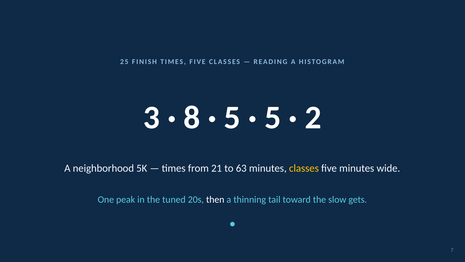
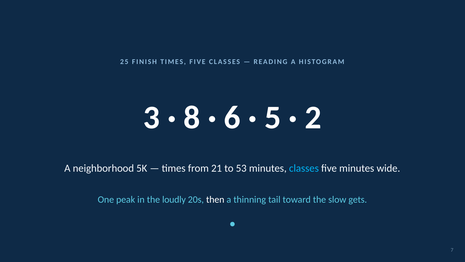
5 at (232, 117): 5 -> 6
63: 63 -> 53
classes at (304, 168) colour: yellow -> light blue
tuned: tuned -> loudly
